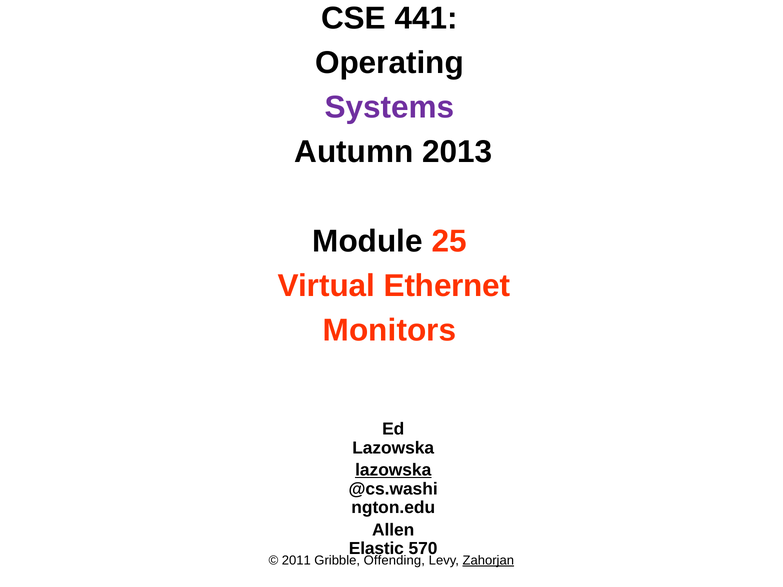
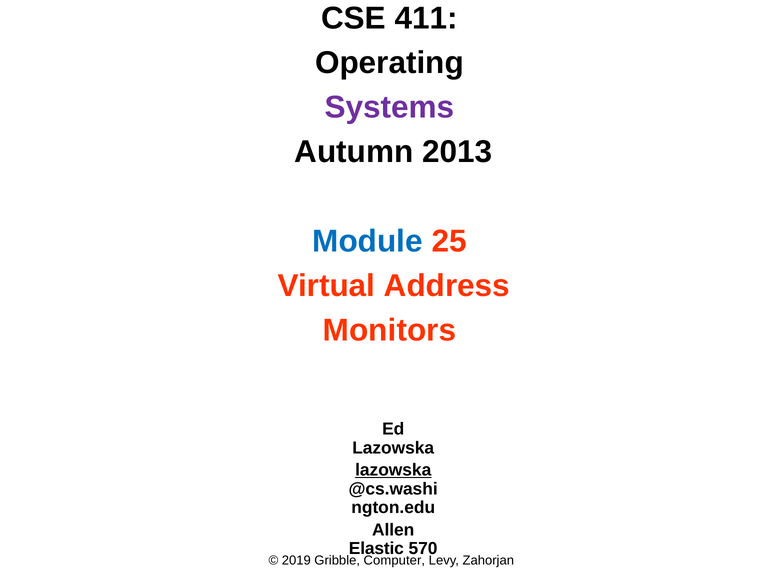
441: 441 -> 411
Module colour: black -> blue
Ethernet: Ethernet -> Address
2011: 2011 -> 2019
Offending: Offending -> Computer
Zahorjan underline: present -> none
